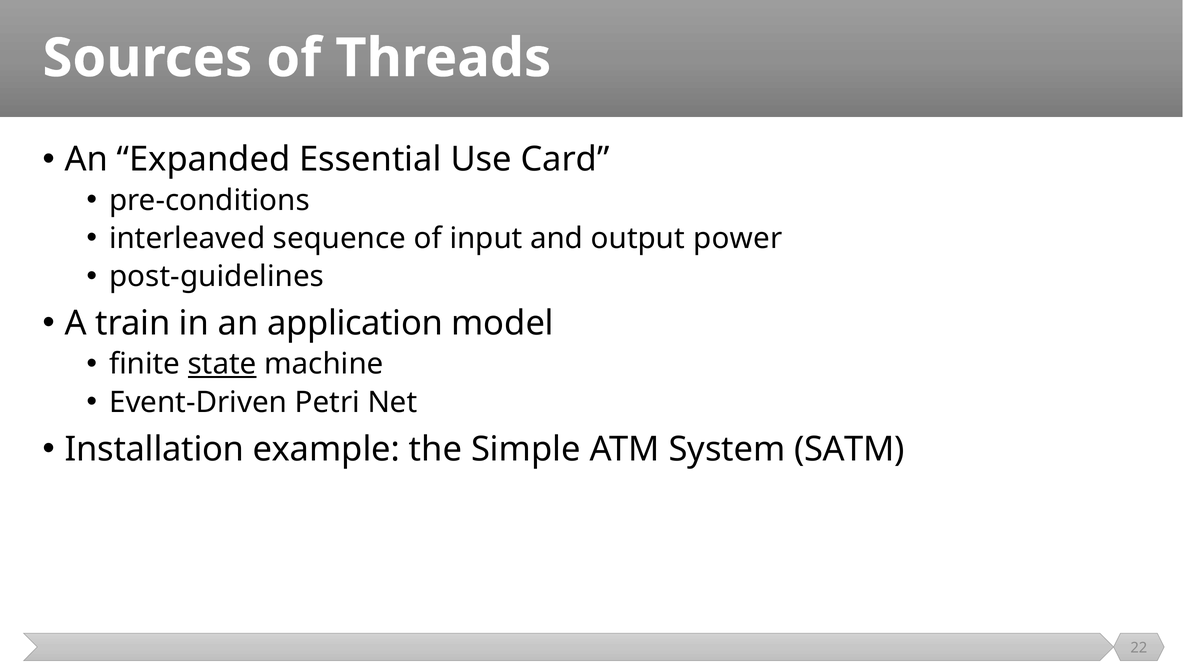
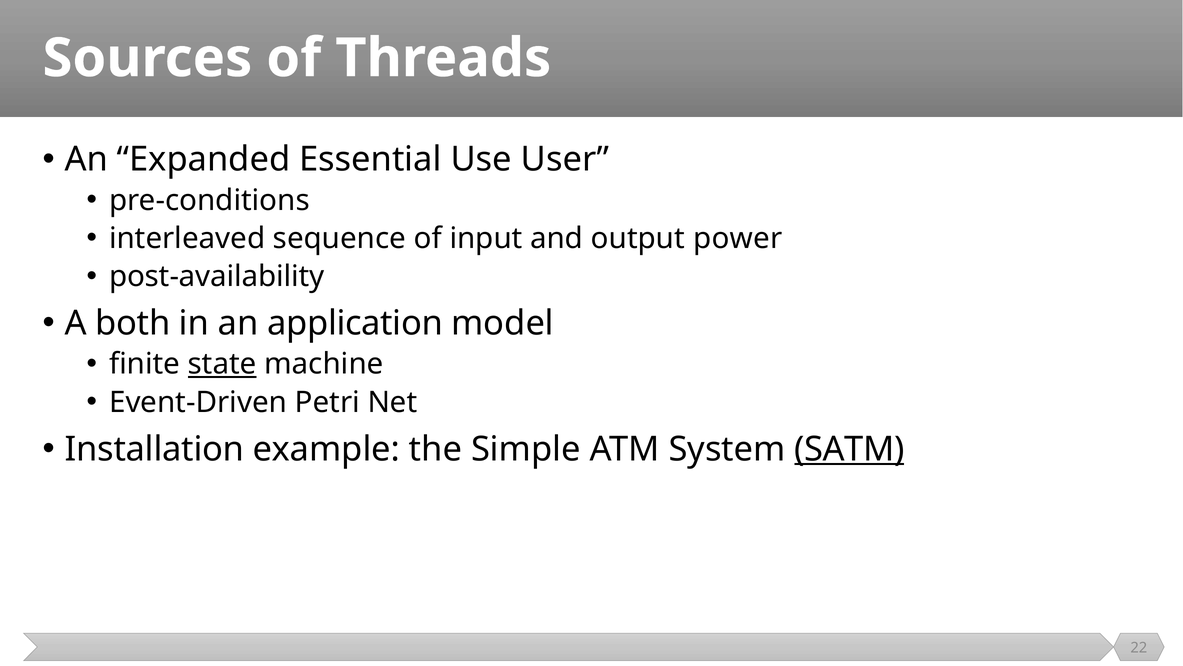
Card: Card -> User
post-guidelines: post-guidelines -> post-availability
train: train -> both
SATM underline: none -> present
